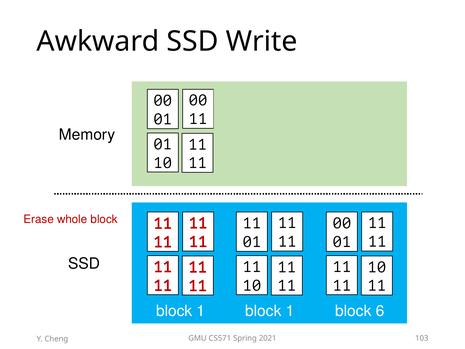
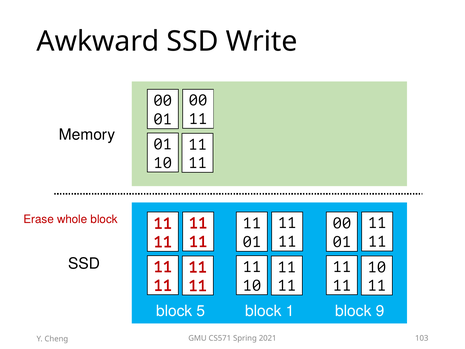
1 at (201, 311): 1 -> 5
6: 6 -> 9
